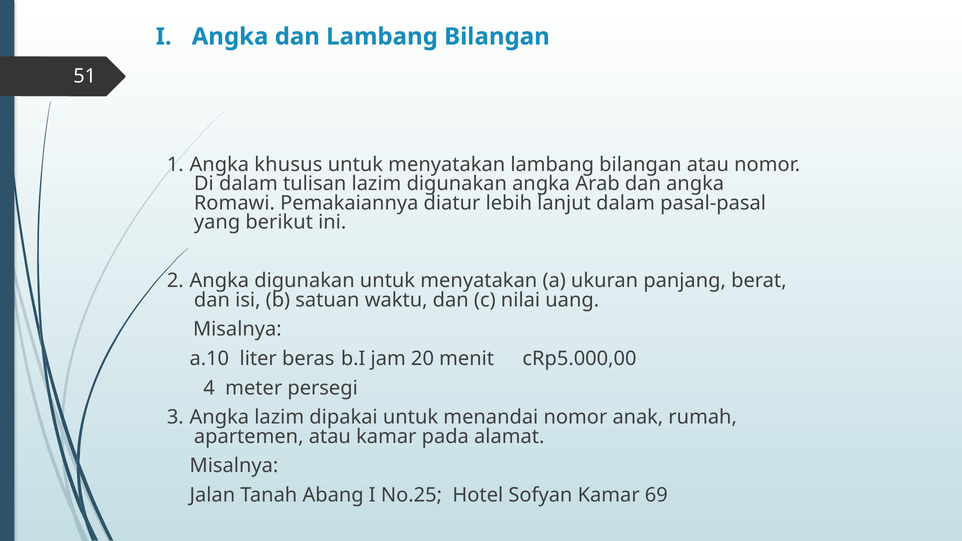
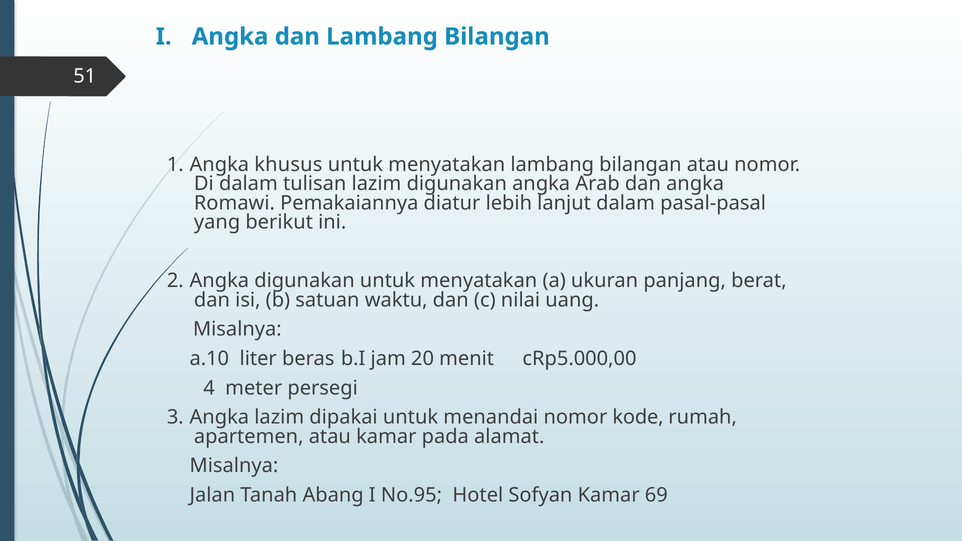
anak: anak -> kode
No.25: No.25 -> No.95
